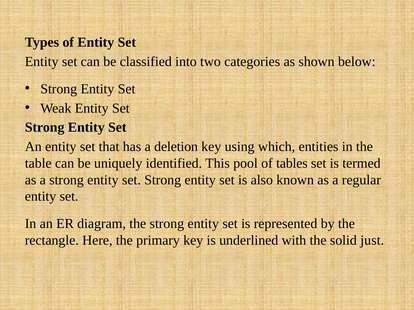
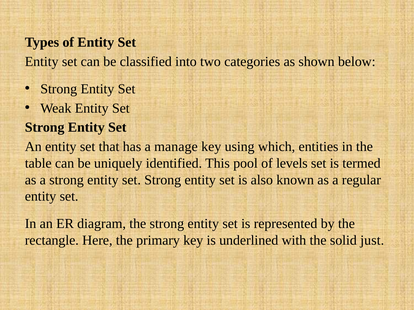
deletion: deletion -> manage
tables: tables -> levels
